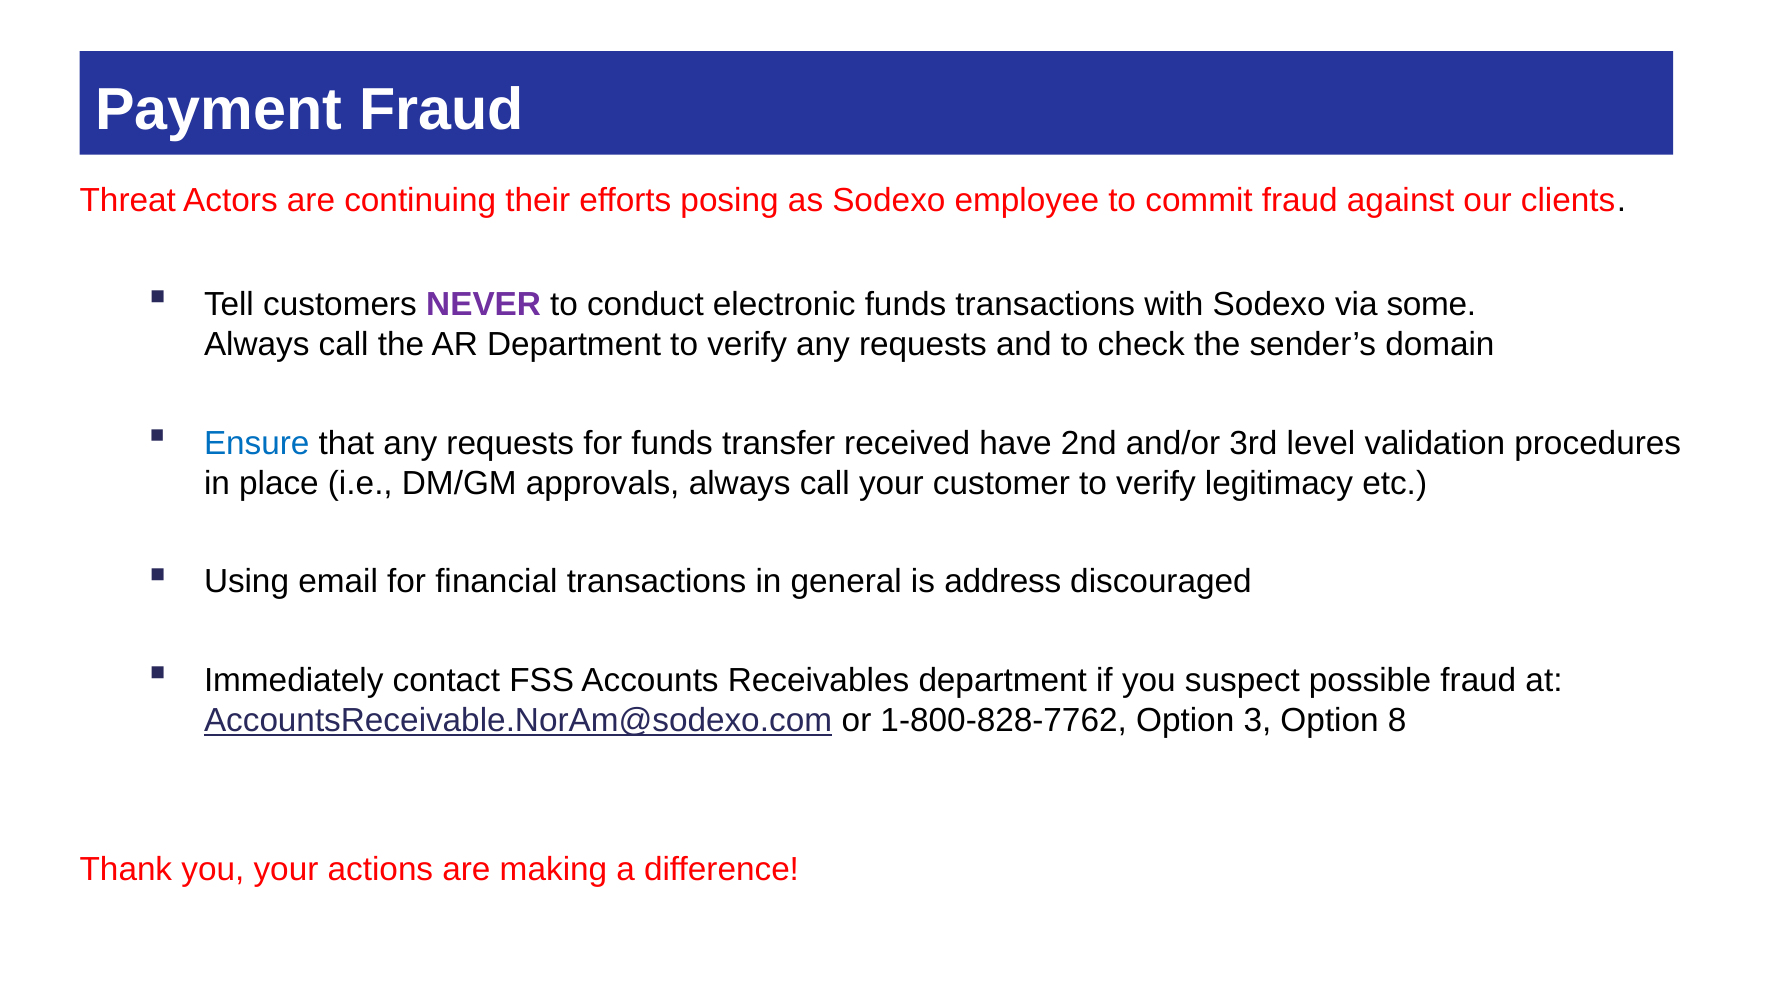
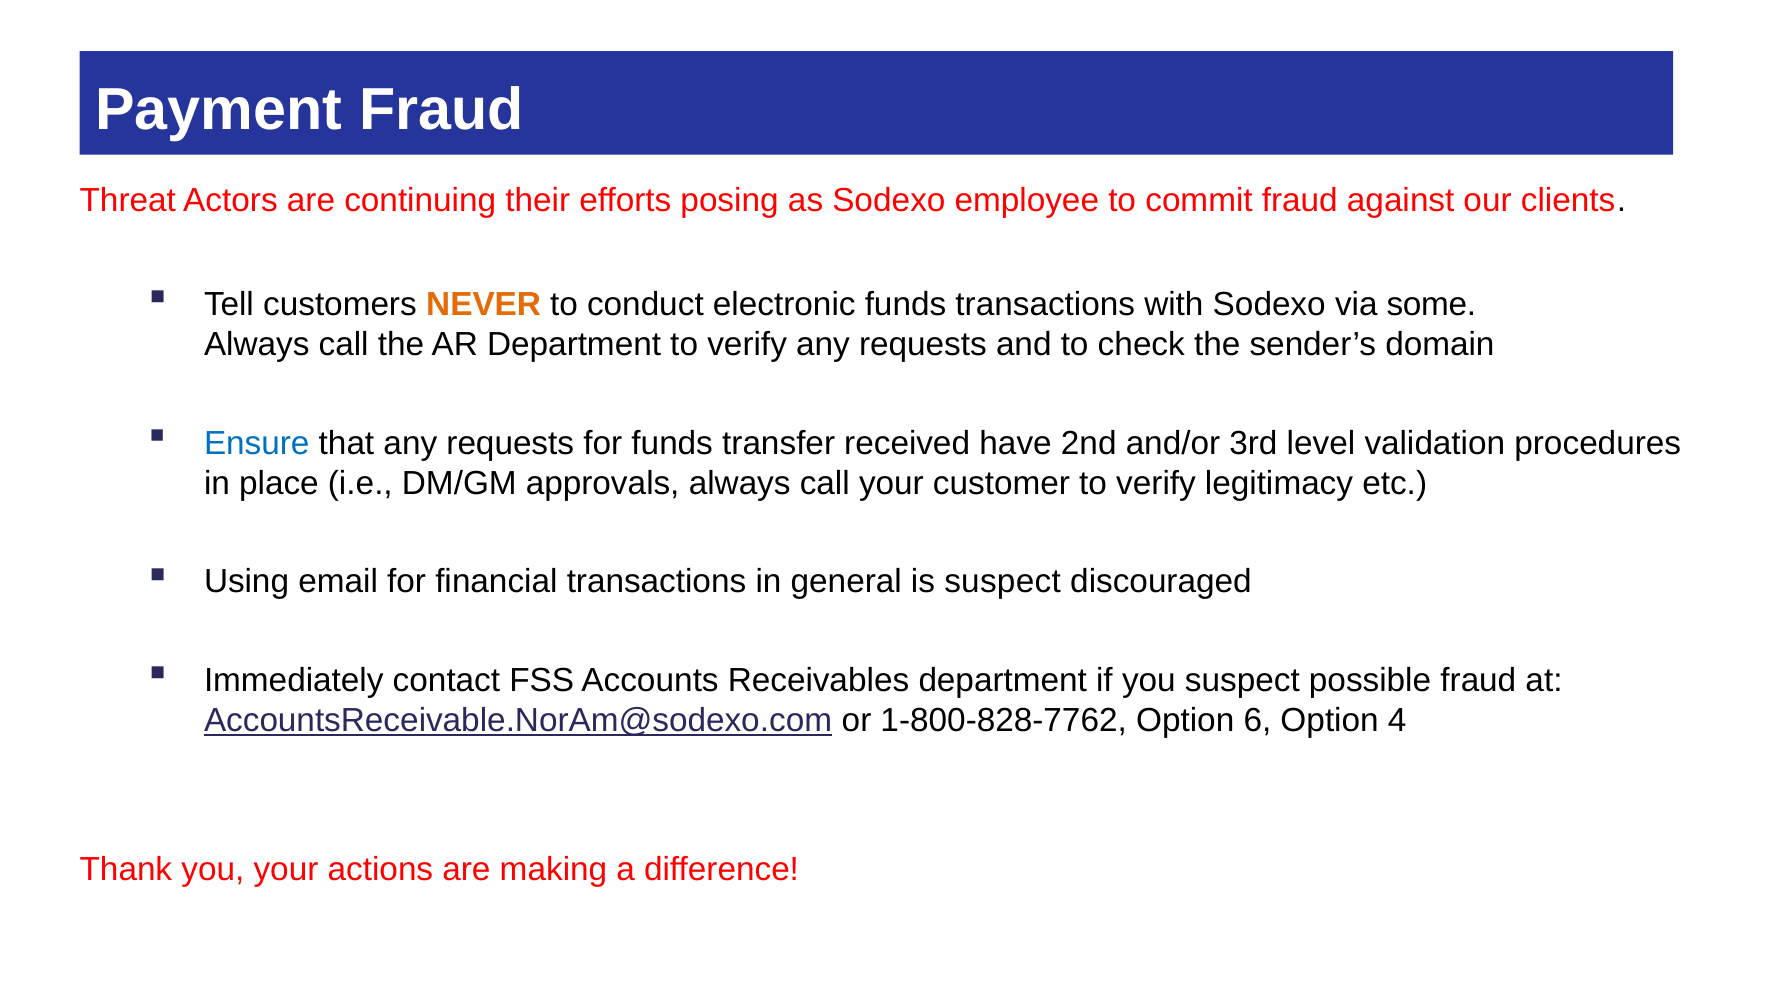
NEVER colour: purple -> orange
is address: address -> suspect
3: 3 -> 6
8: 8 -> 4
